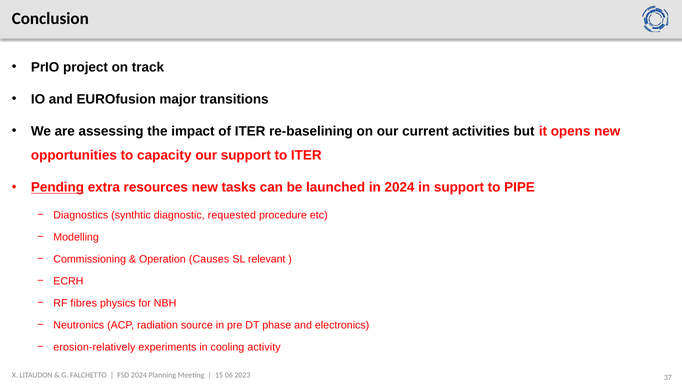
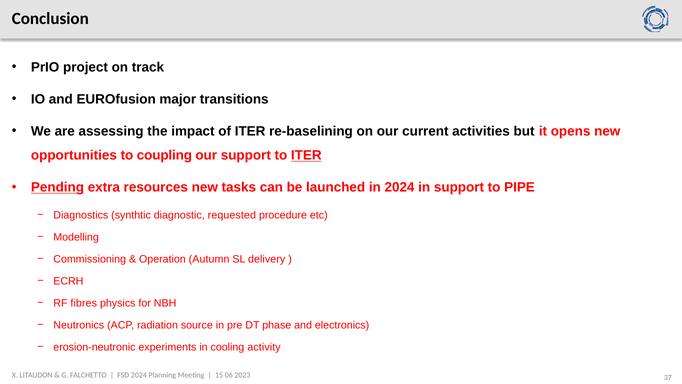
capacity: capacity -> coupling
ITER at (306, 155) underline: none -> present
Causes: Causes -> Autumn
relevant: relevant -> delivery
erosion-relatively: erosion-relatively -> erosion-neutronic
